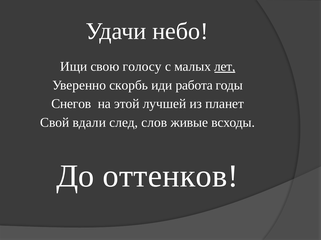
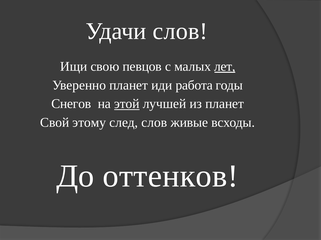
Удачи небо: небо -> слов
голосу: голосу -> певцов
Уверенно скорбь: скорбь -> планет
этой underline: none -> present
вдали: вдали -> этому
